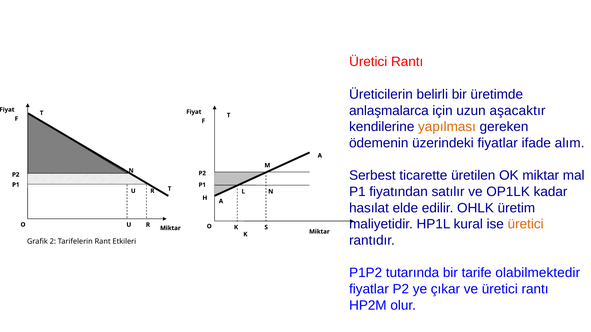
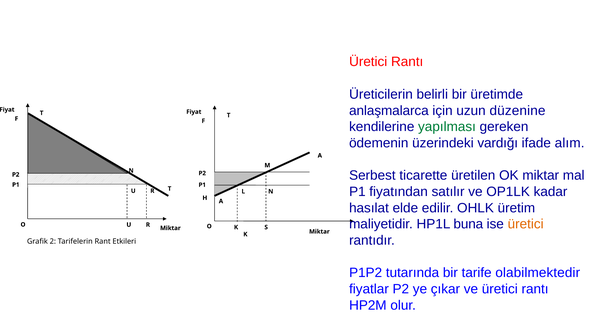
aşacaktır: aşacaktır -> düzenine
yapılması colour: orange -> green
üzerindeki fiyatlar: fiyatlar -> vardığı
kural: kural -> buna
